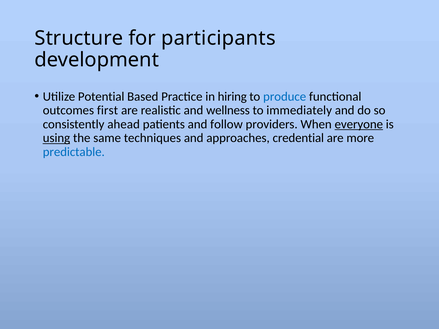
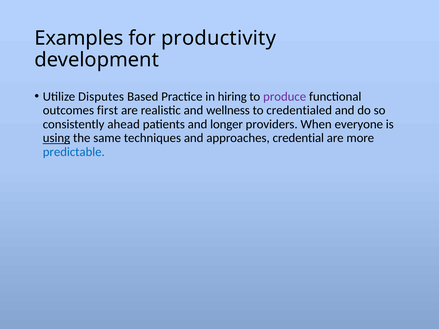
Structure: Structure -> Examples
participants: participants -> productivity
Potential: Potential -> Disputes
produce colour: blue -> purple
immediately: immediately -> credentialed
follow: follow -> longer
everyone underline: present -> none
